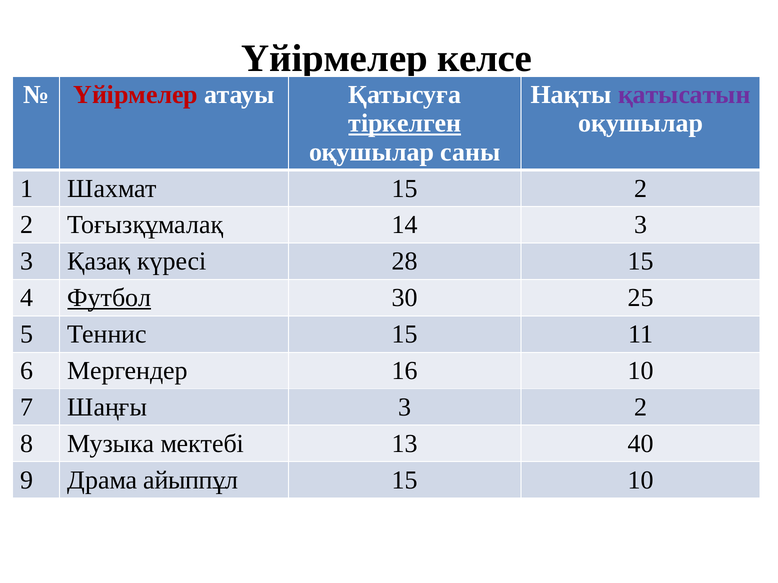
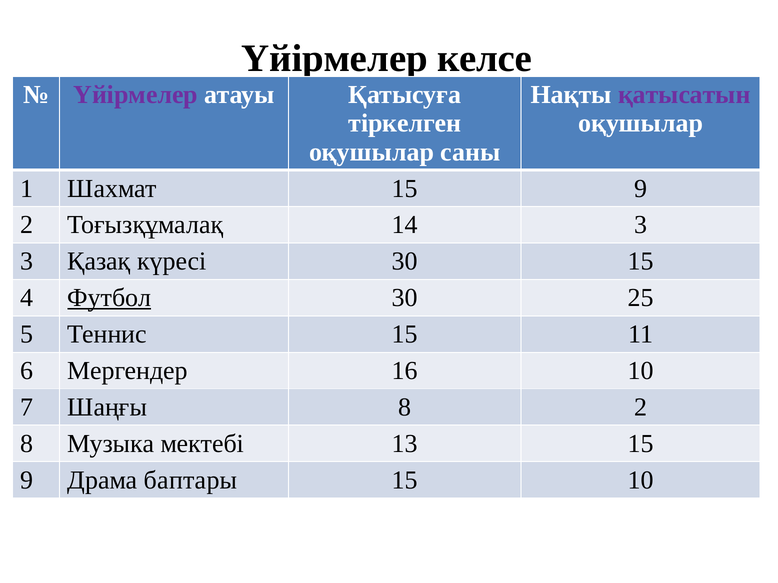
Үйірмелер at (136, 95) colour: red -> purple
тіркелген underline: present -> none
Шахмат 15 2: 2 -> 9
күресі 28: 28 -> 30
Шаңғы 3: 3 -> 8
13 40: 40 -> 15
айыппұл: айыппұл -> баптары
